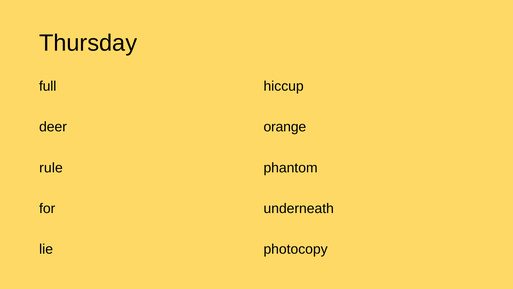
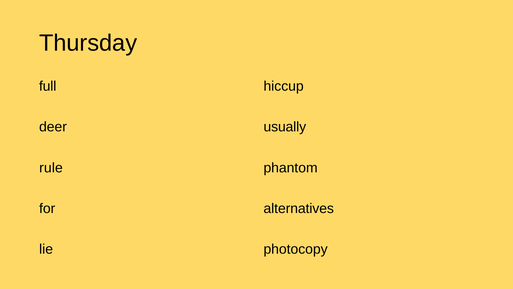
orange: orange -> usually
underneath: underneath -> alternatives
